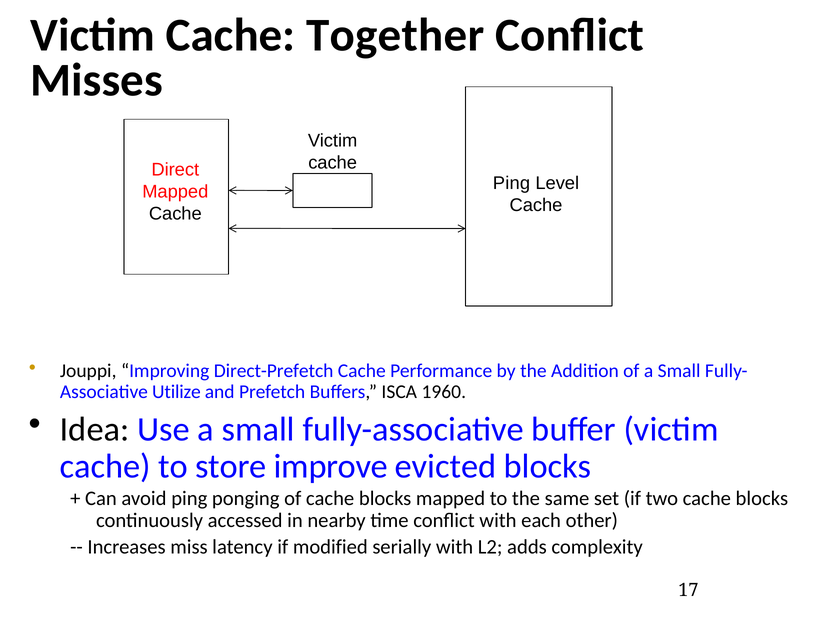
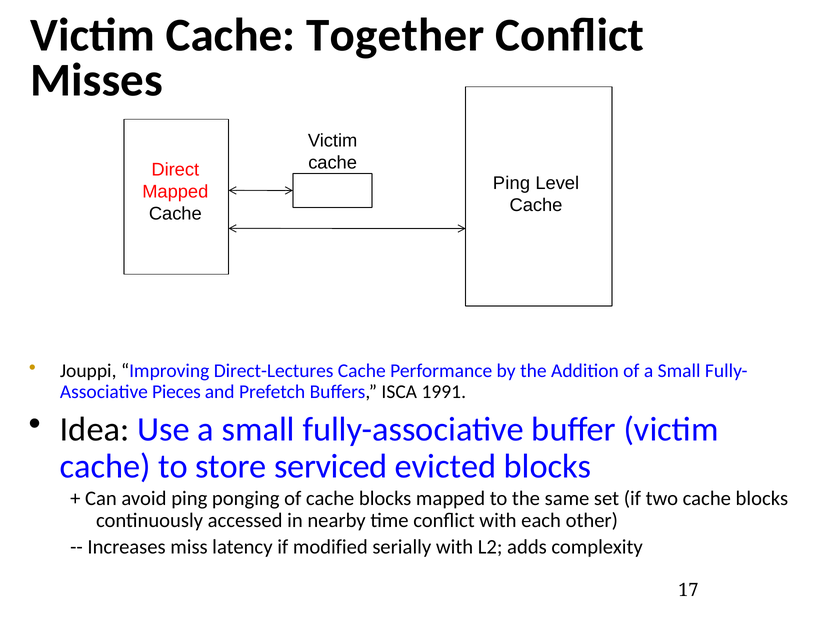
Direct-Prefetch: Direct-Prefetch -> Direct-Lectures
Utilize: Utilize -> Pieces
1960: 1960 -> 1991
improve: improve -> serviced
